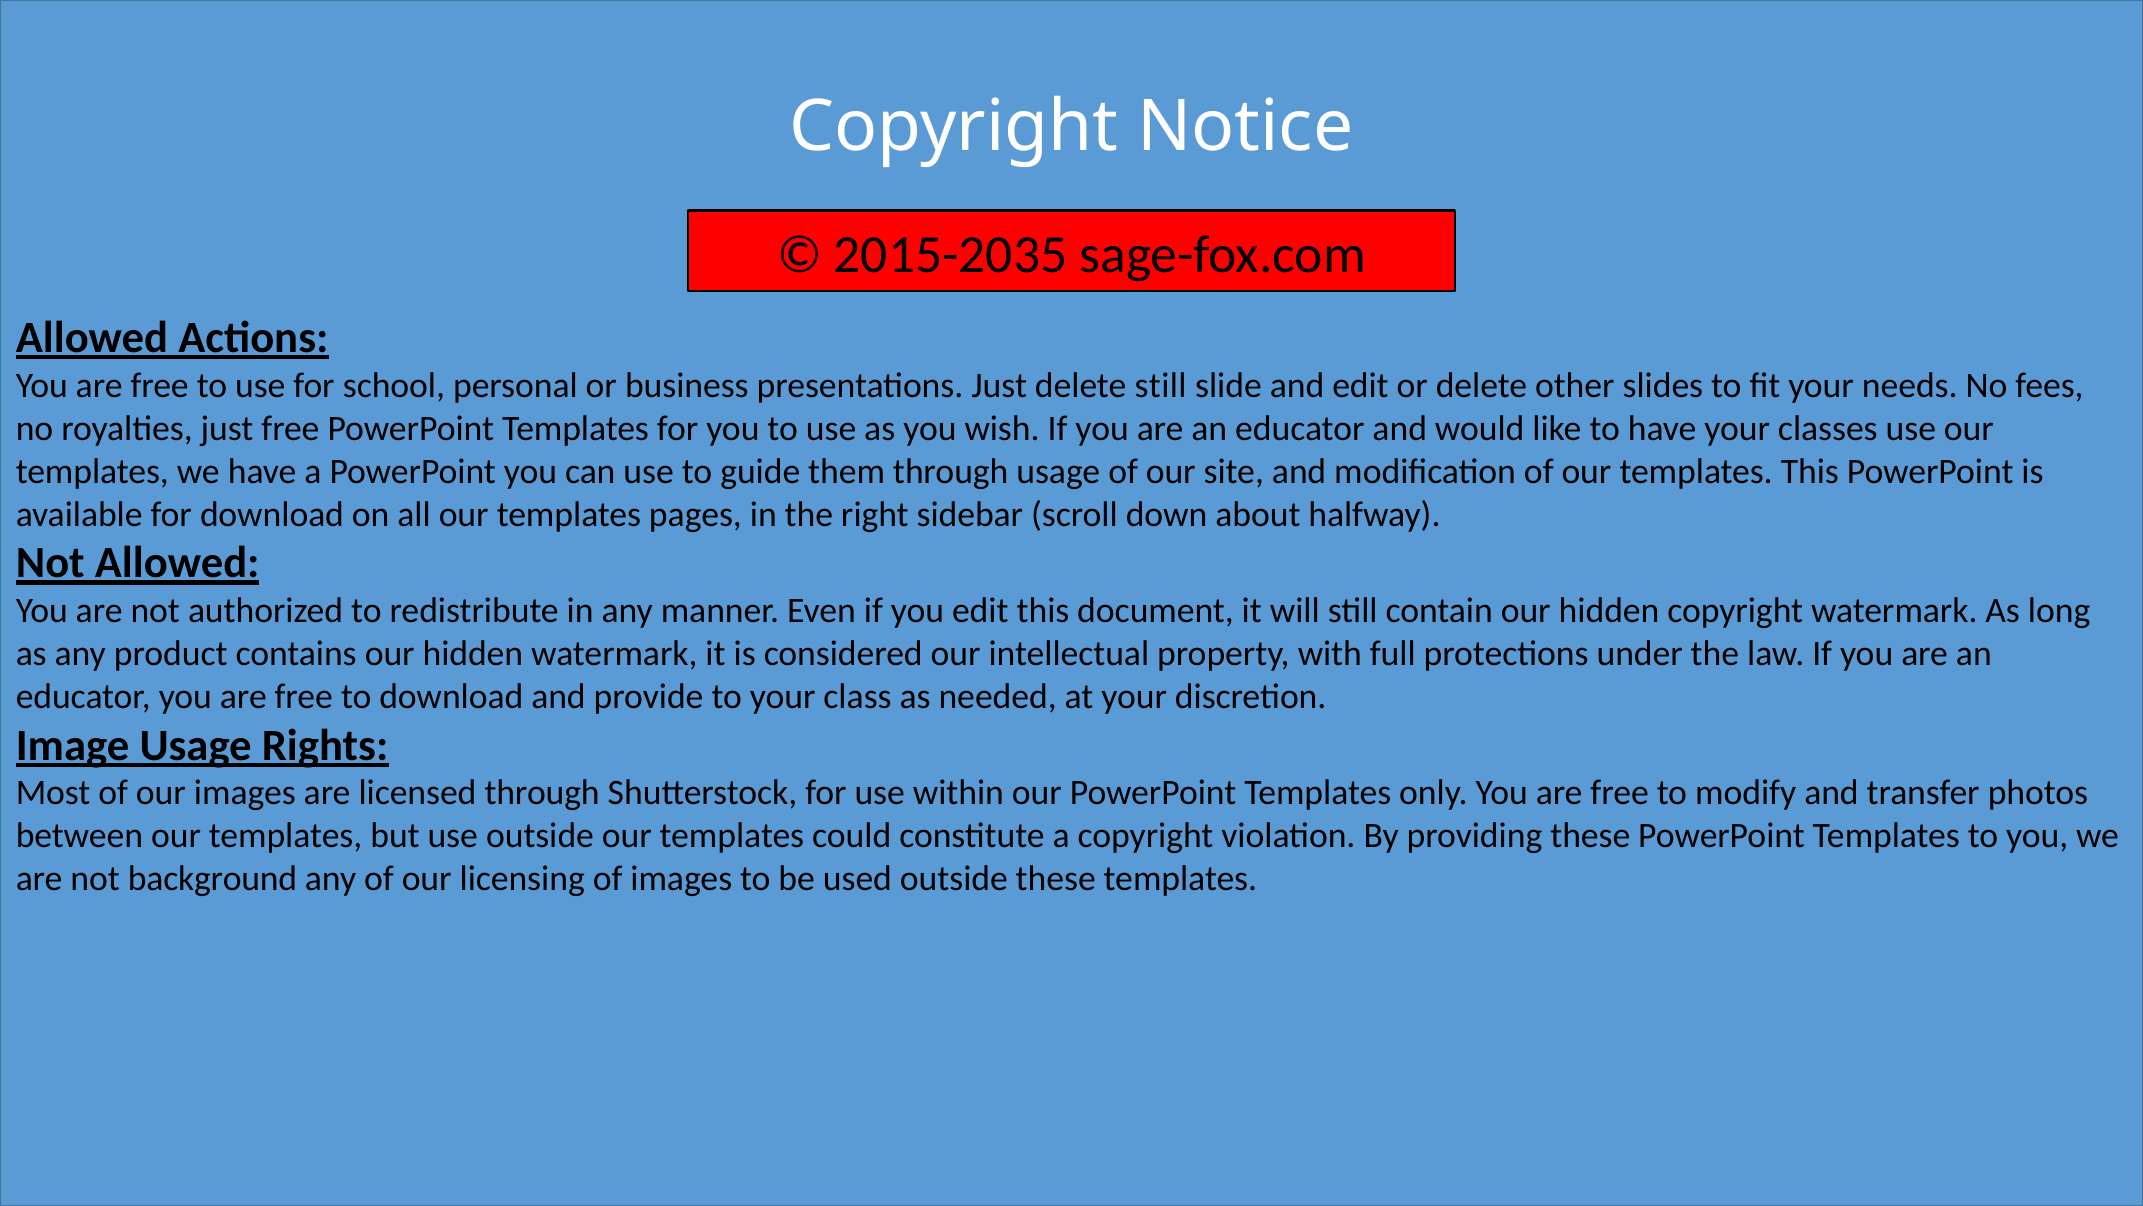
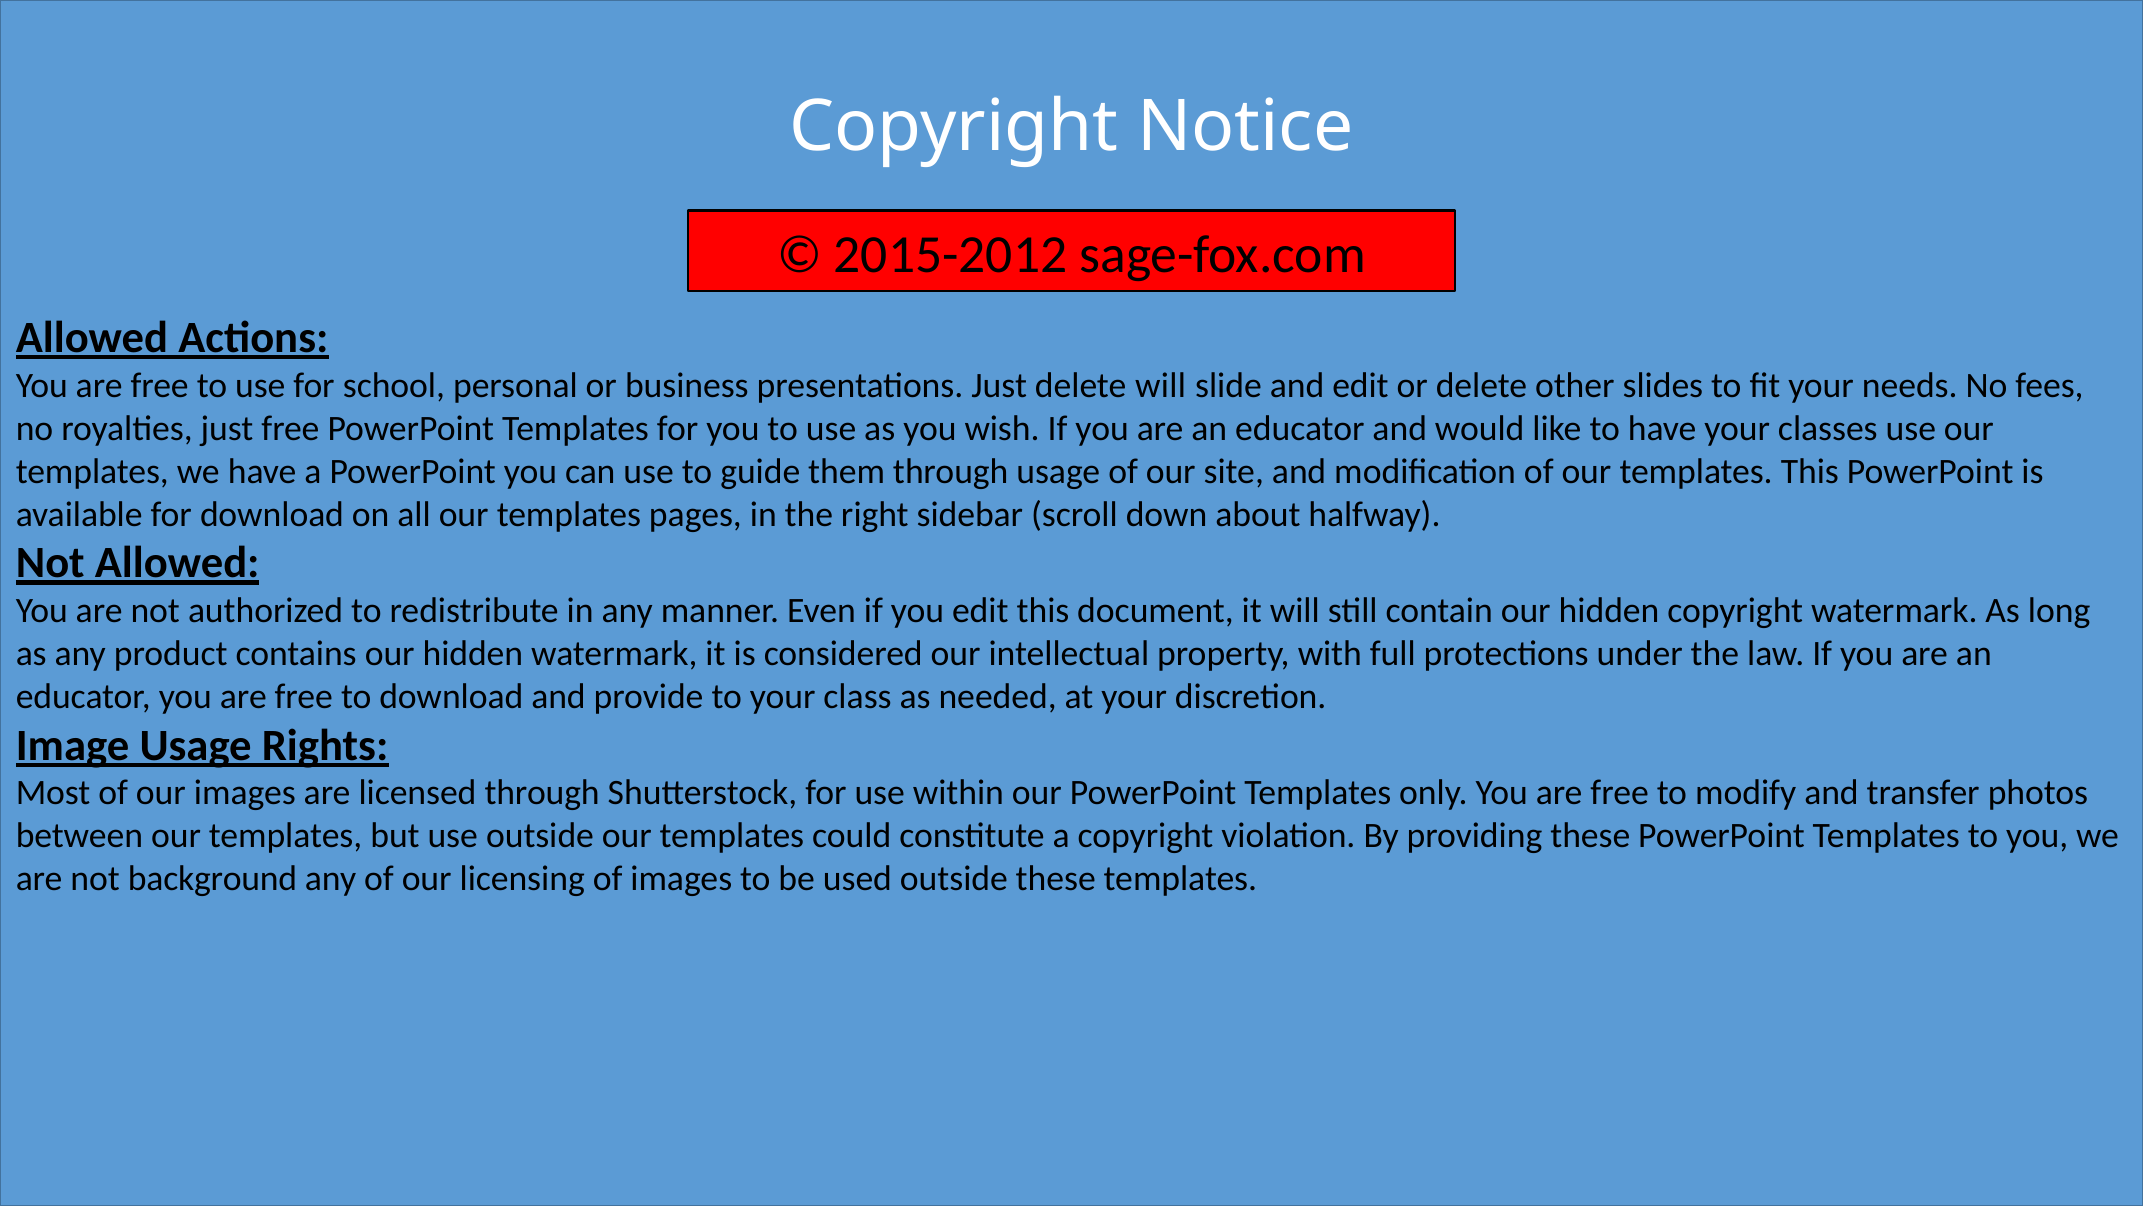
2015-2035: 2015-2035 -> 2015-2012
delete still: still -> will
